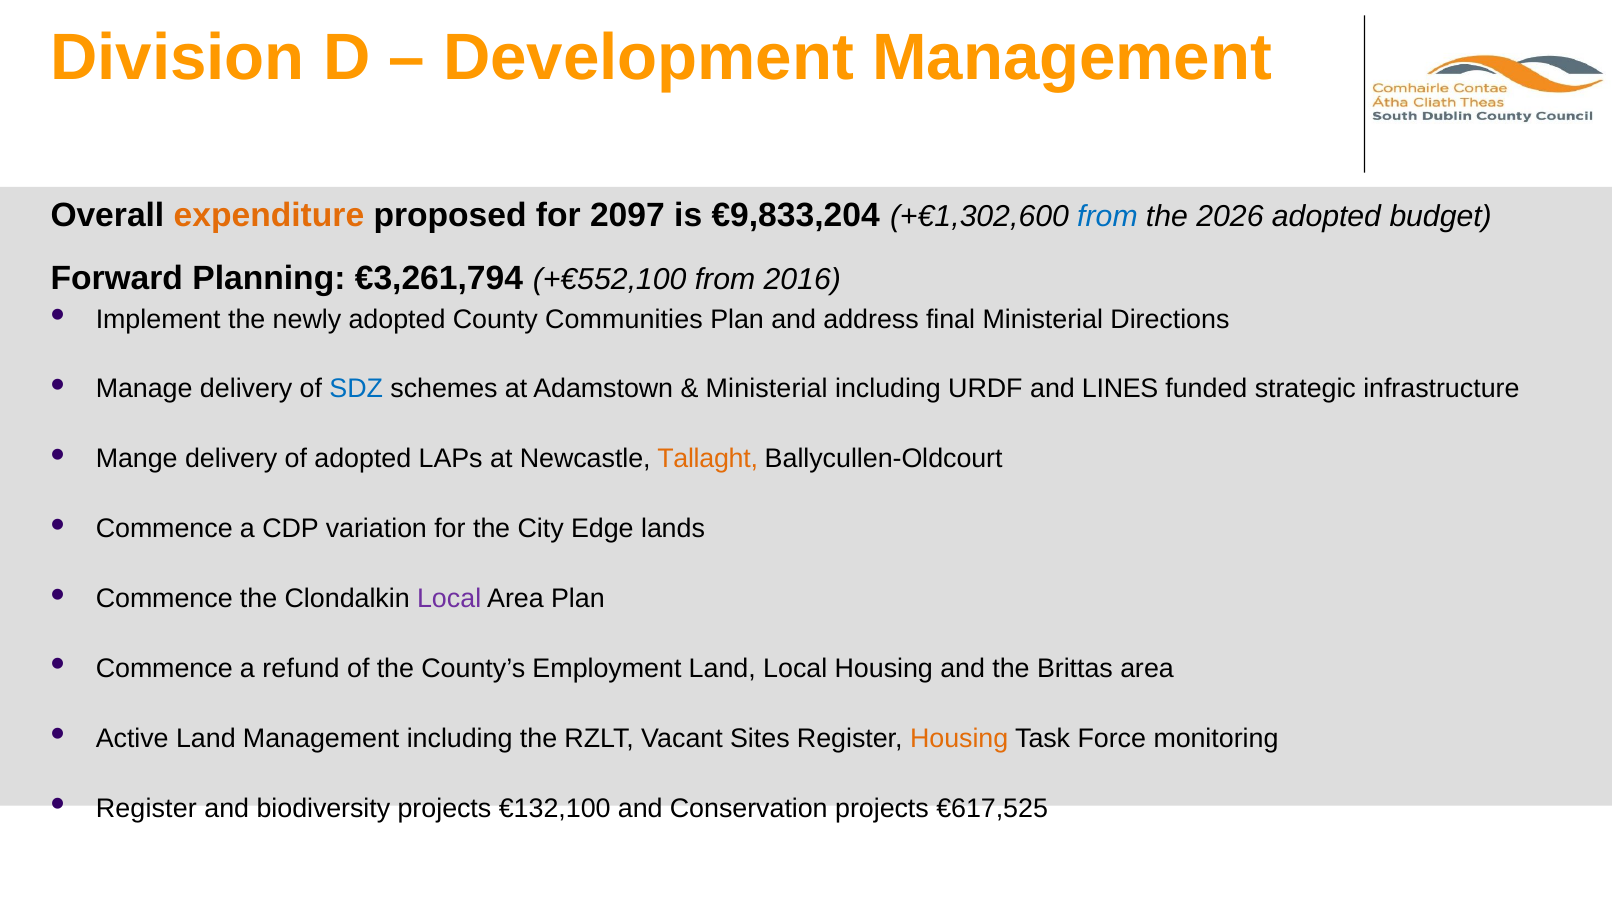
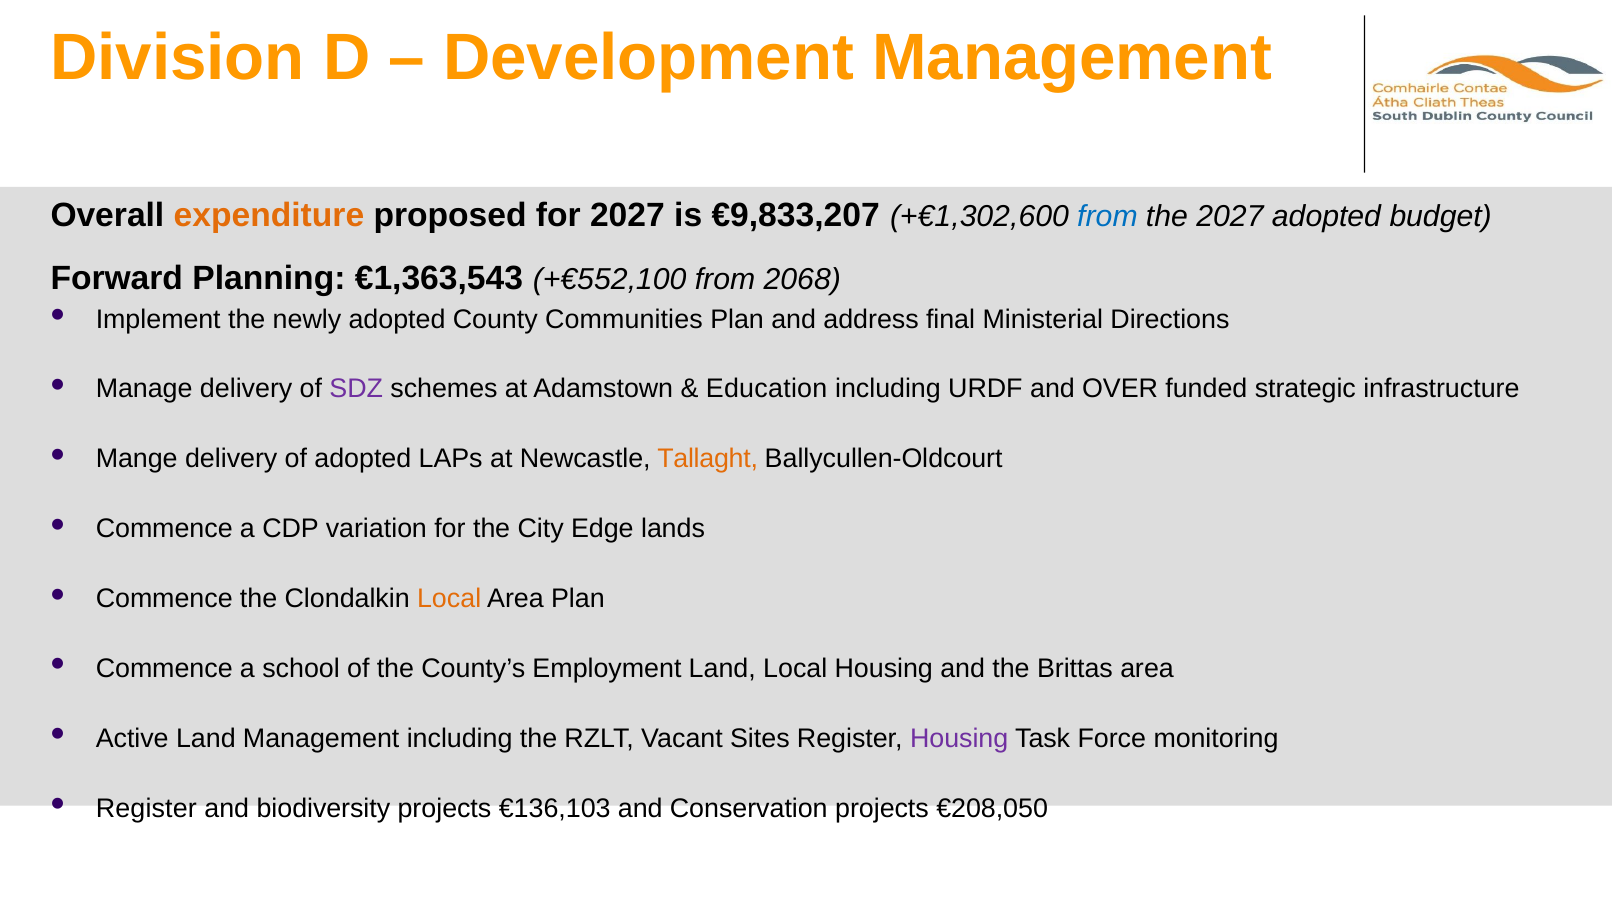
for 2097: 2097 -> 2027
€9,833,204: €9,833,204 -> €9,833,207
the 2026: 2026 -> 2027
€3,261,794: €3,261,794 -> €1,363,543
2016: 2016 -> 2068
SDZ colour: blue -> purple
Ministerial at (767, 389): Ministerial -> Education
LINES: LINES -> OVER
Local at (449, 598) colour: purple -> orange
refund: refund -> school
Housing at (959, 738) colour: orange -> purple
€132,100: €132,100 -> €136,103
€617,525: €617,525 -> €208,050
